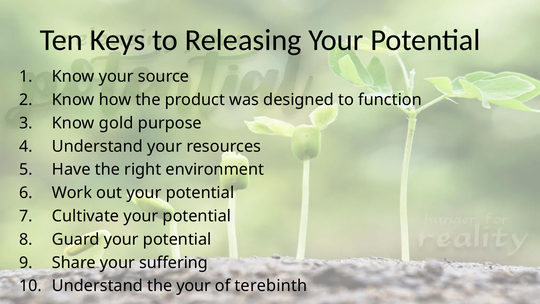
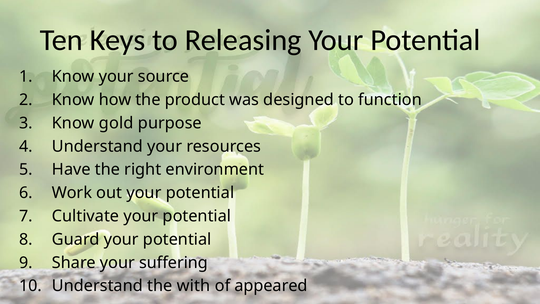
the your: your -> with
terebinth: terebinth -> appeared
